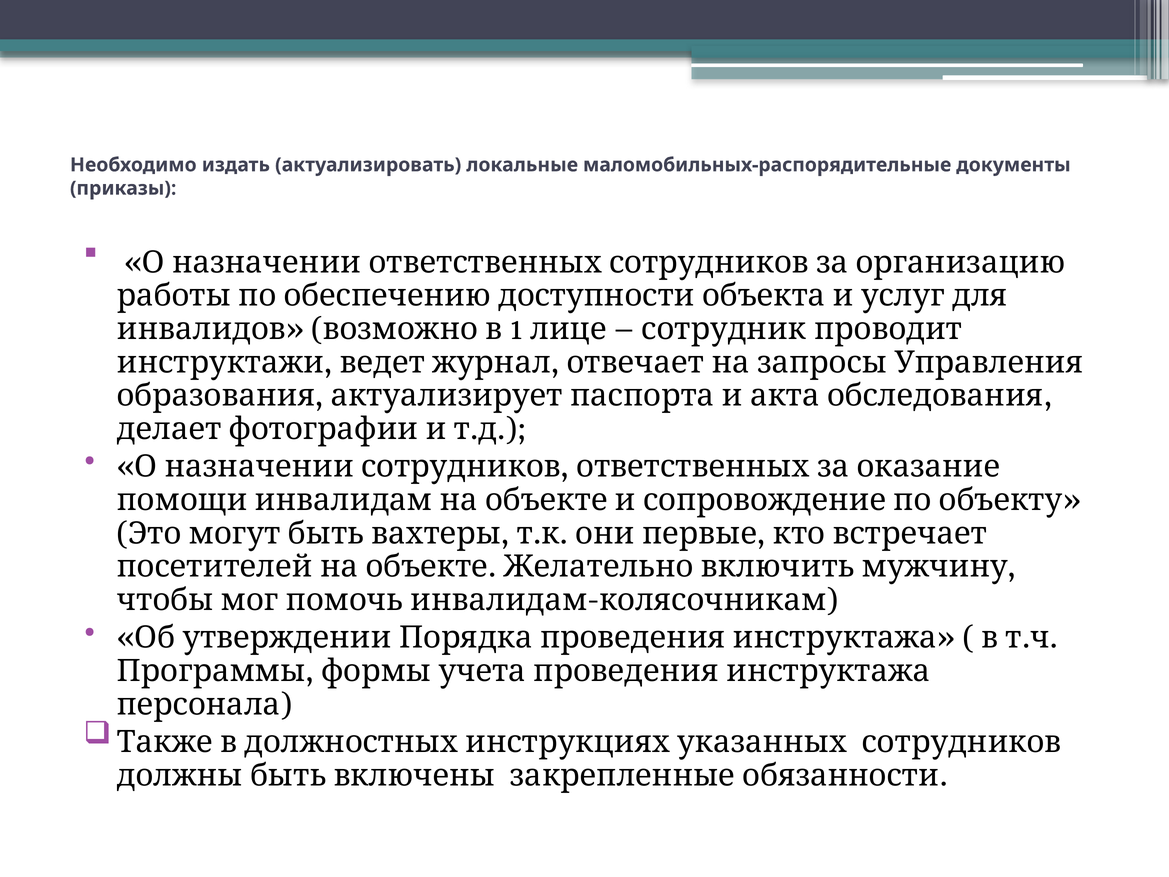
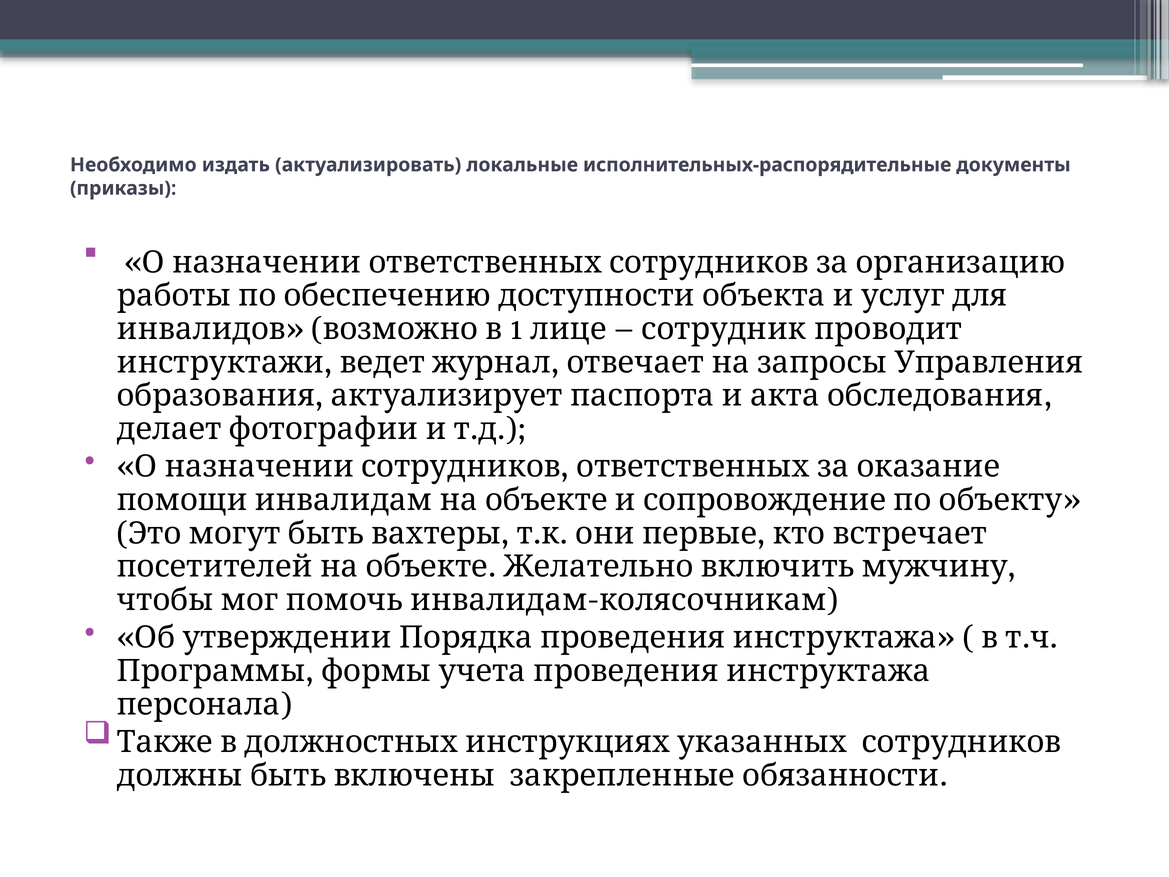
маломобильных-распорядительные: маломобильных-распорядительные -> исполнительных-распорядительные
